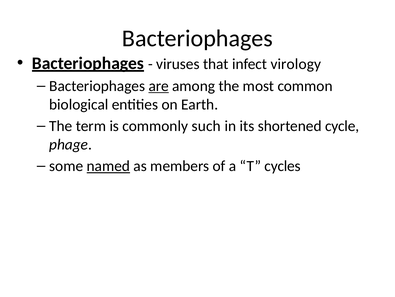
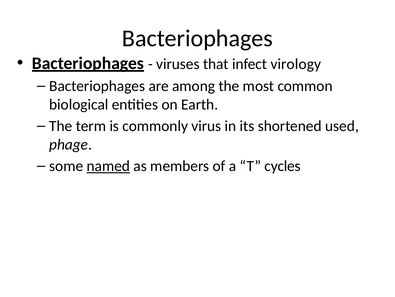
are underline: present -> none
such: such -> virus
cycle: cycle -> used
